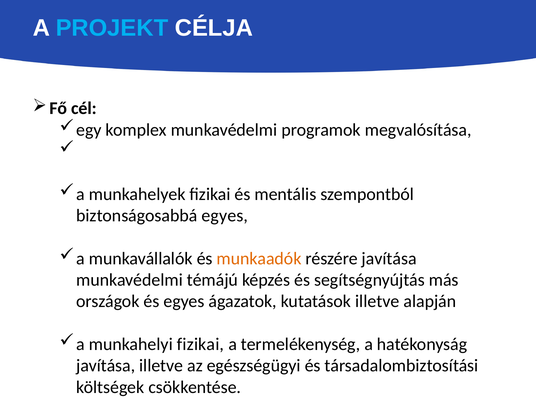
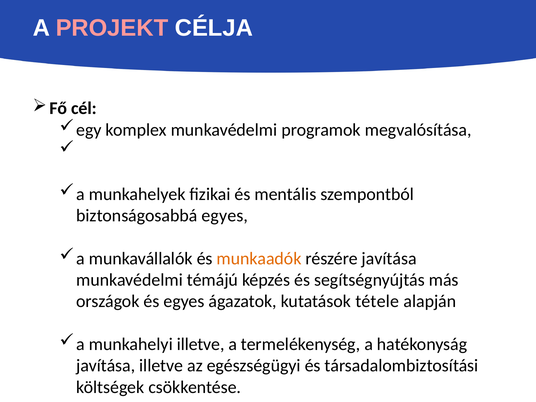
PROJEKT colour: light blue -> pink
kutatások illetve: illetve -> tétele
munkahelyi fizikai: fizikai -> illetve
